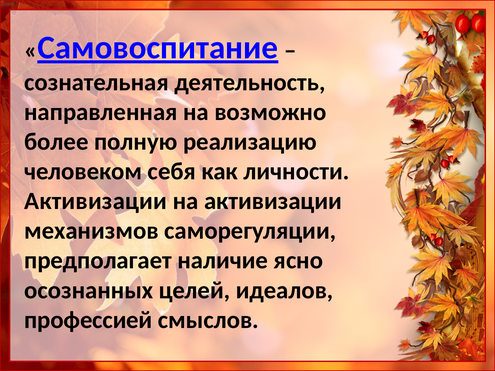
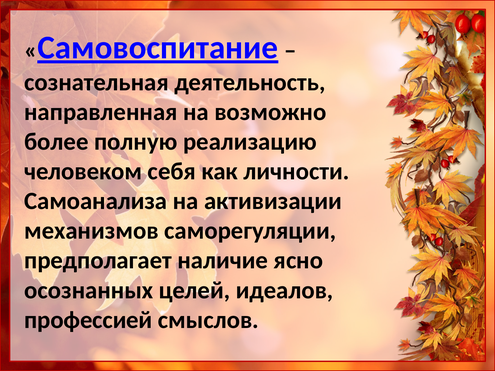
Активизации at (96, 201): Активизации -> Самоанализа
